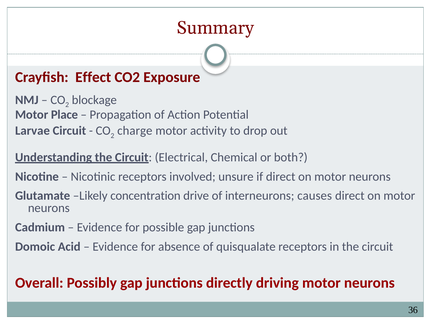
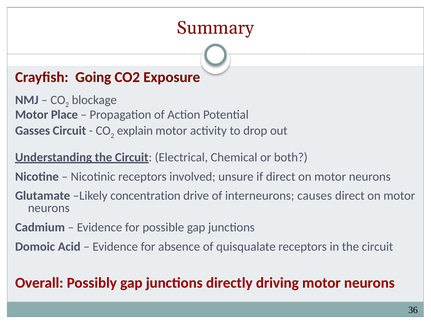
Effect: Effect -> Going
Larvae: Larvae -> Gasses
charge: charge -> explain
